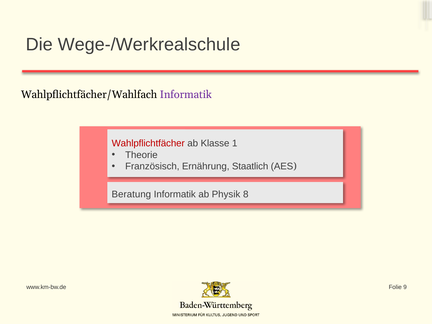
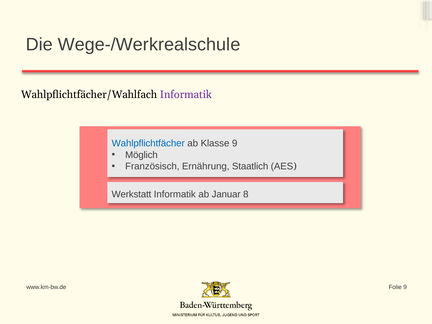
Wahlpflichtfächer colour: red -> blue
Klasse 1: 1 -> 9
Theorie: Theorie -> Möglich
Beratung: Beratung -> Werkstatt
Physik: Physik -> Januar
